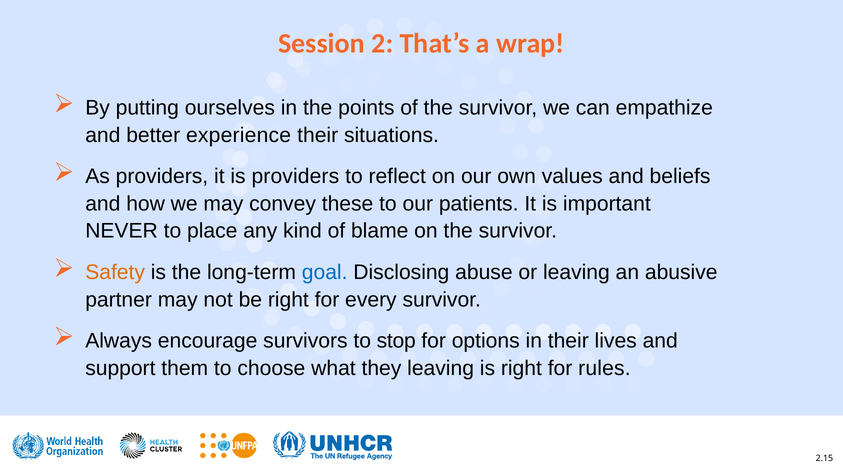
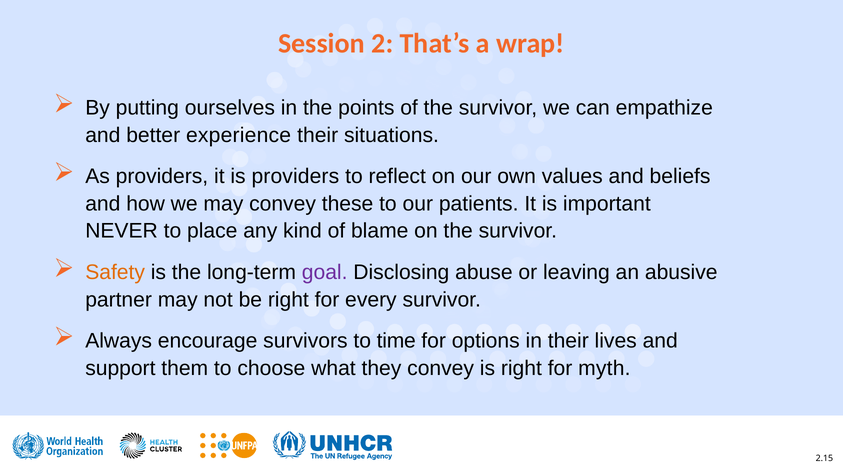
goal colour: blue -> purple
stop: stop -> time
they leaving: leaving -> convey
rules: rules -> myth
